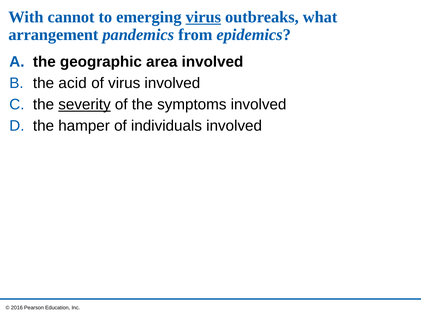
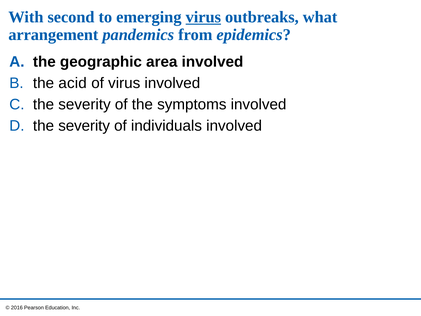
cannot: cannot -> second
severity at (84, 104) underline: present -> none
hamper at (84, 126): hamper -> severity
